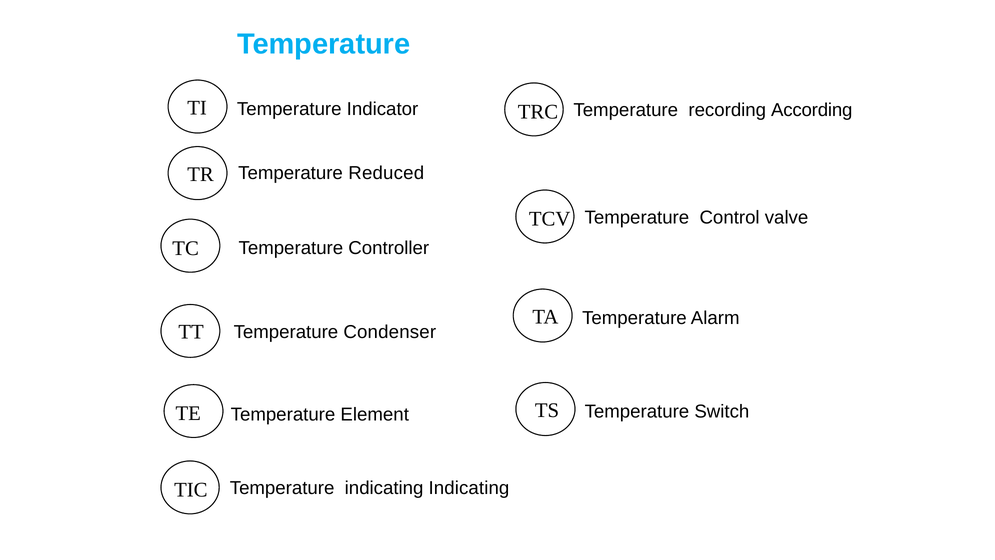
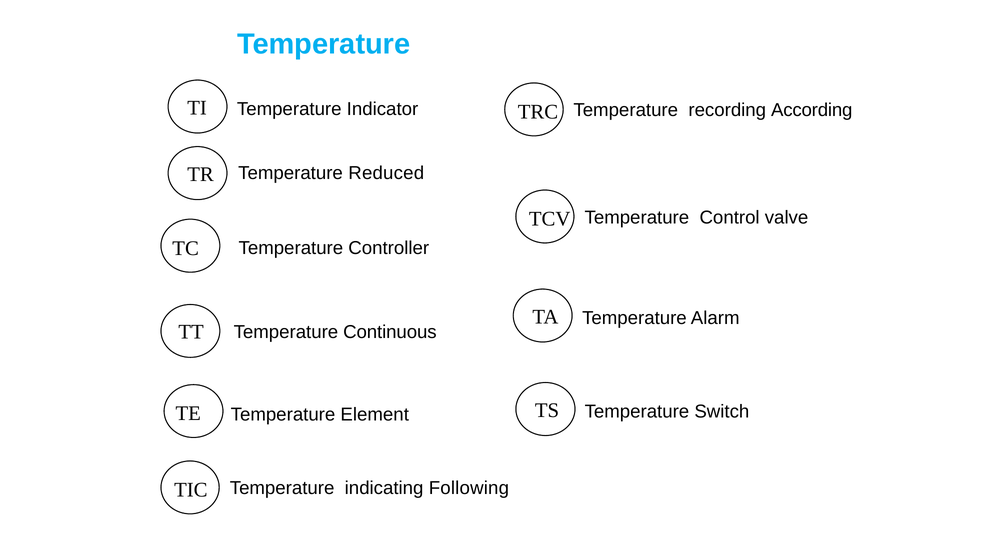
Condenser: Condenser -> Continuous
indicating Indicating: Indicating -> Following
